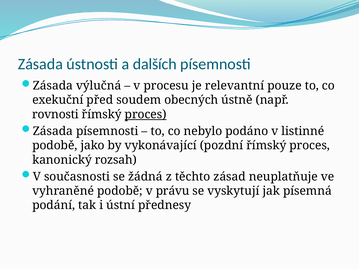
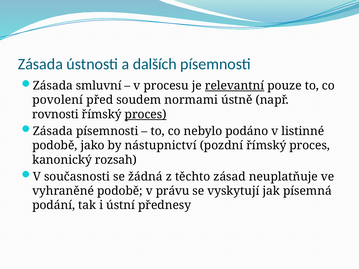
výlučná: výlučná -> smluvní
relevantní underline: none -> present
exekuční: exekuční -> povolení
obecných: obecných -> normami
vykonávající: vykonávající -> nástupnictví
